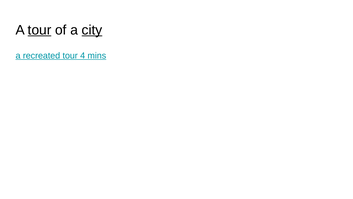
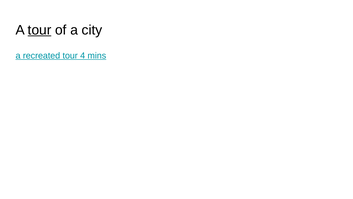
city underline: present -> none
